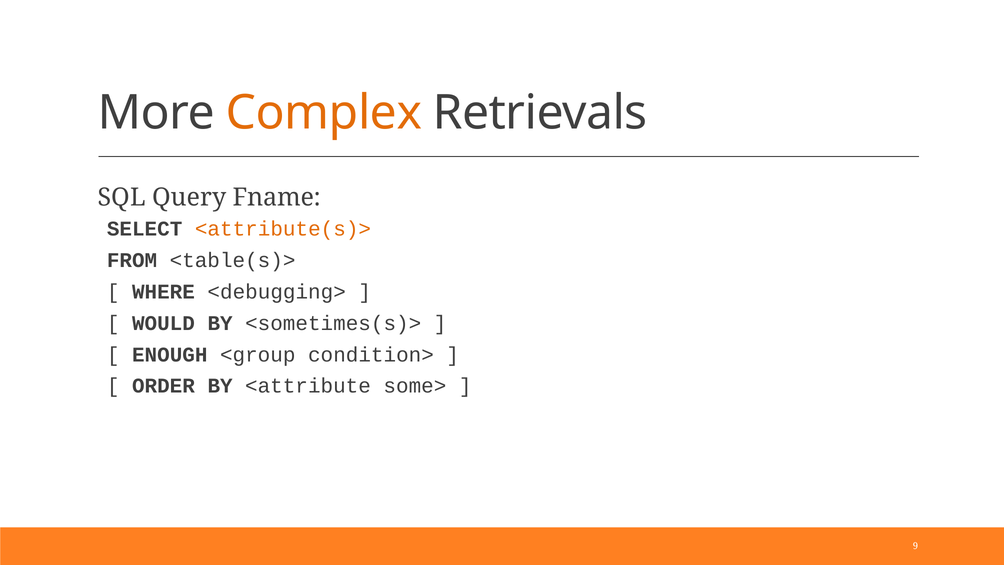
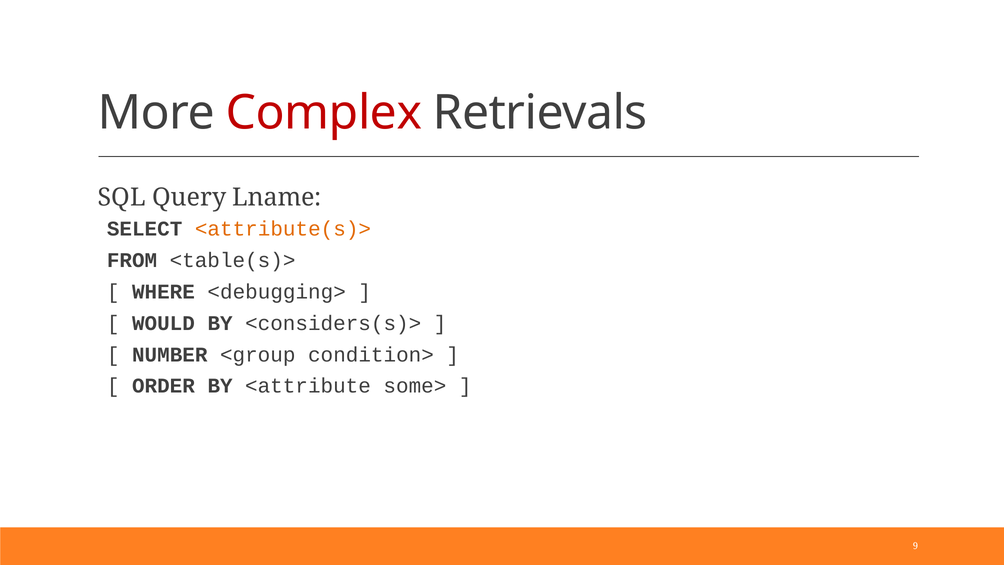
Complex colour: orange -> red
Fname: Fname -> Lname
<sometimes(s)>: <sometimes(s)> -> <considers(s)>
ENOUGH: ENOUGH -> NUMBER
